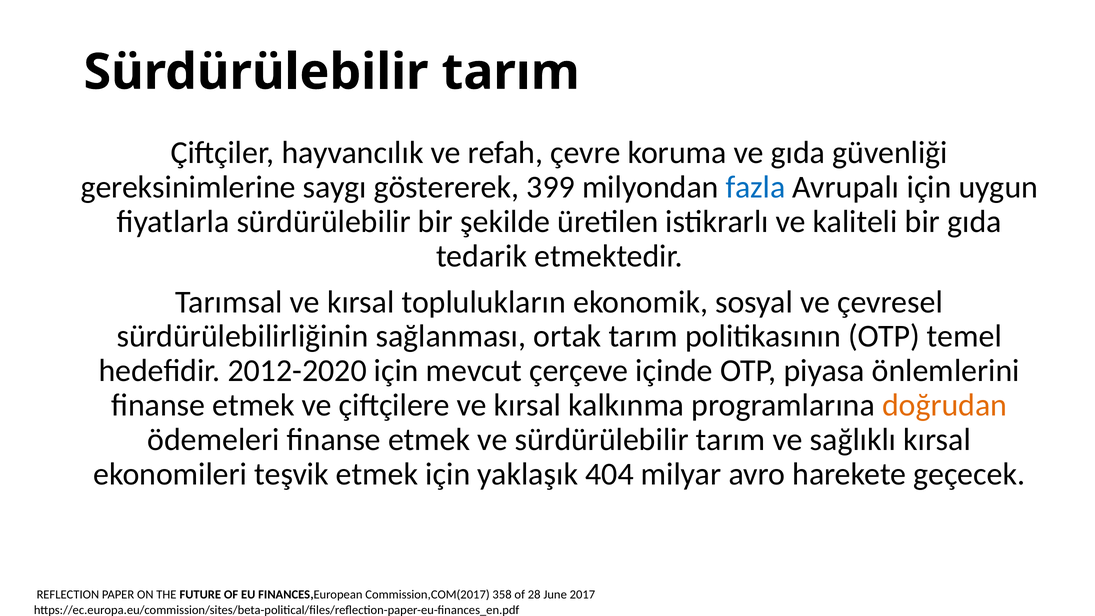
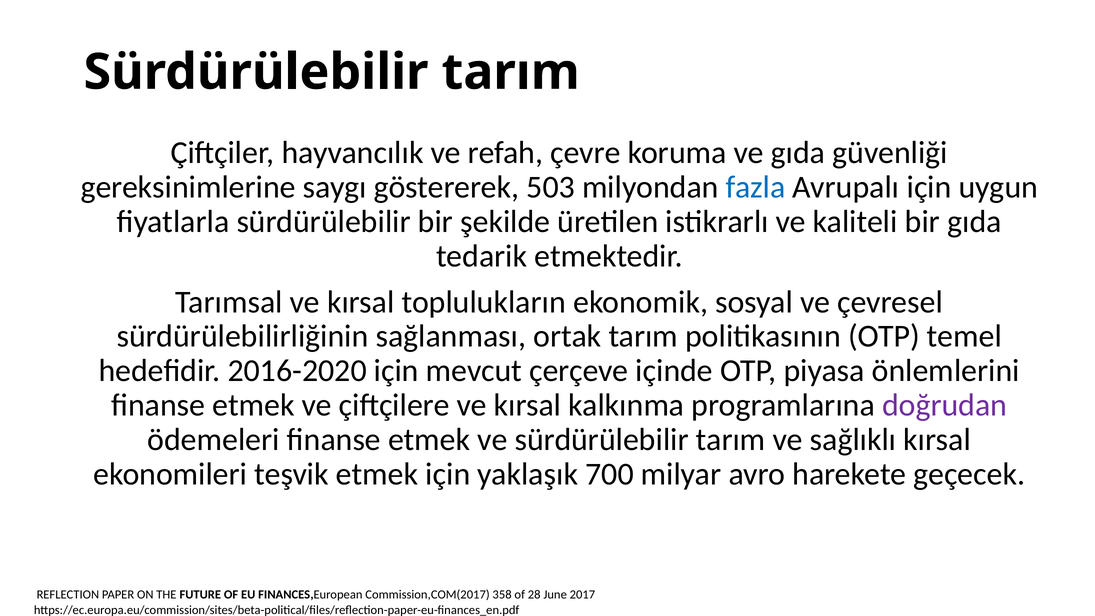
399: 399 -> 503
2012-2020: 2012-2020 -> 2016-2020
doğrudan colour: orange -> purple
404: 404 -> 700
